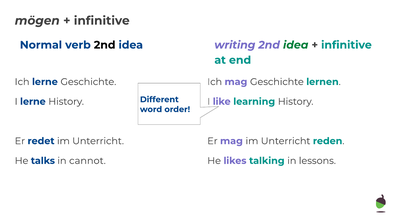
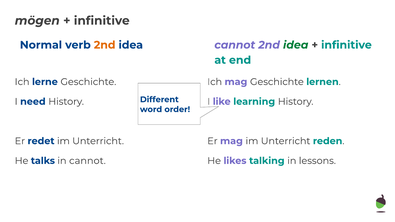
2nd at (105, 45) colour: black -> orange
writing at (235, 45): writing -> cannot
I lerne: lerne -> need
